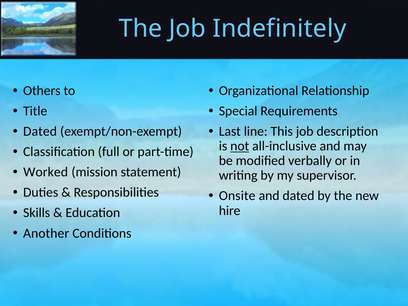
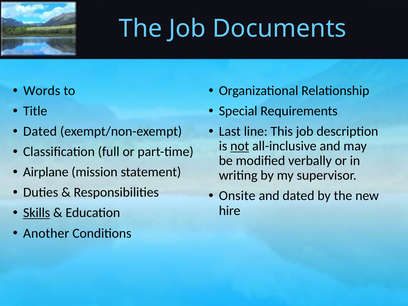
Indefinitely: Indefinitely -> Documents
Others: Others -> Words
Worked: Worked -> Airplane
Skills underline: none -> present
